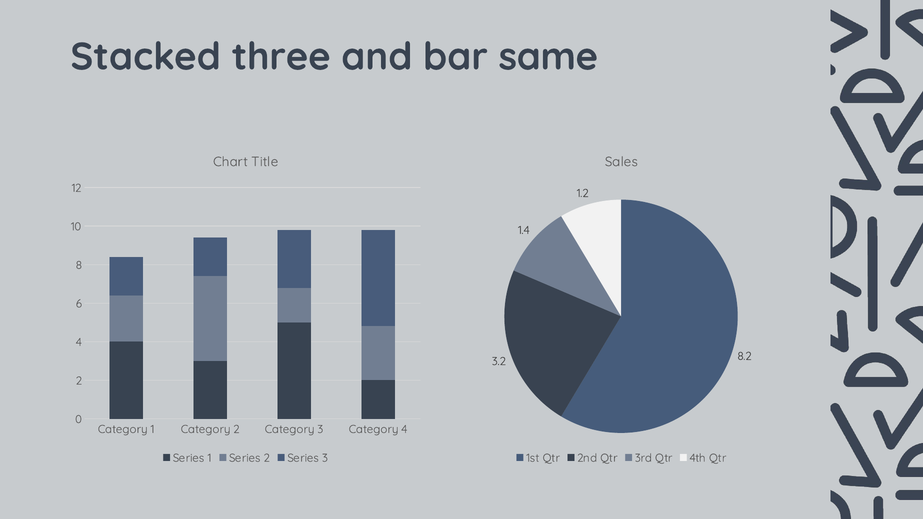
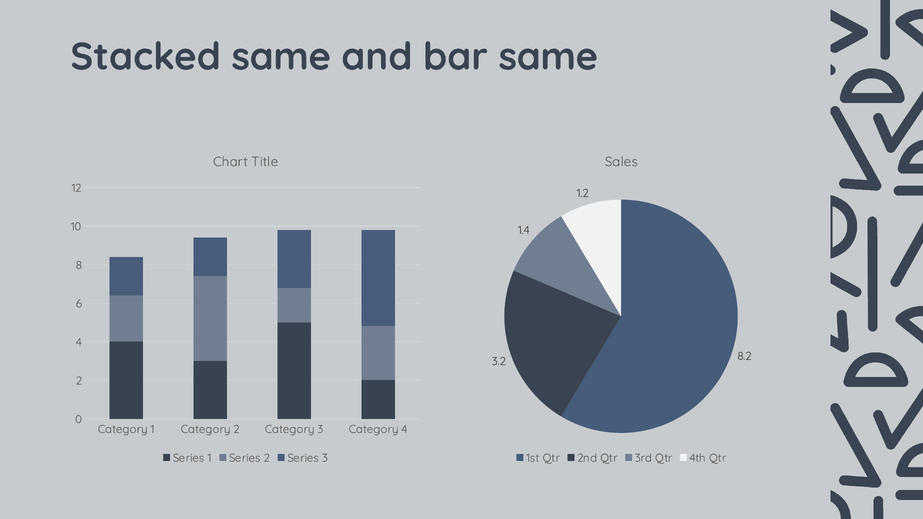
Stacked three: three -> same
